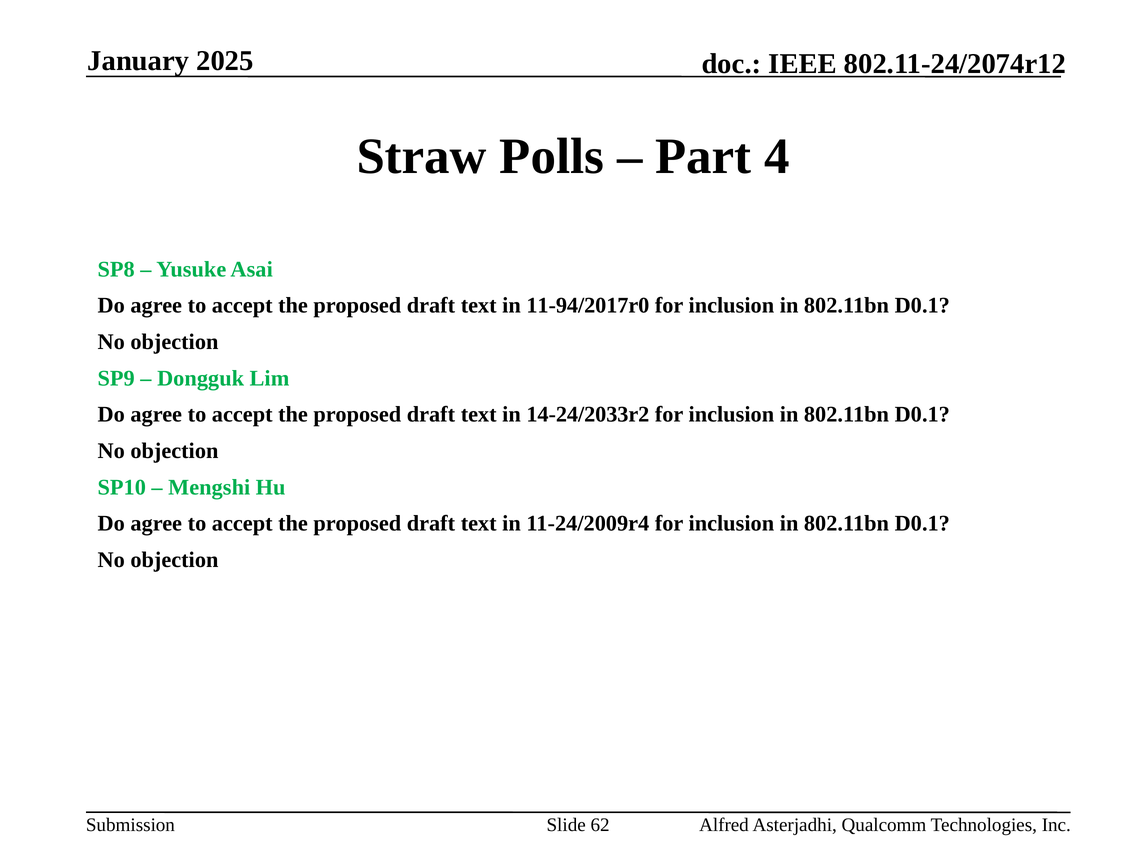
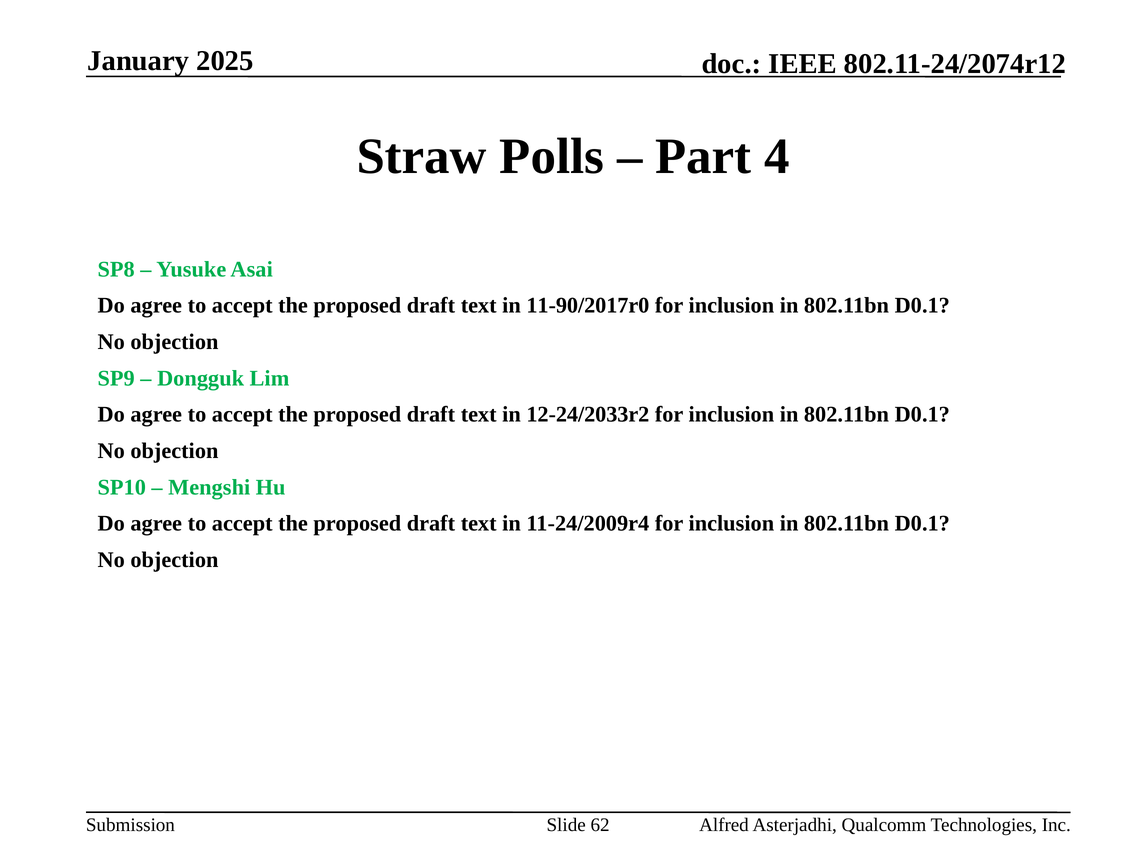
11-94/2017r0: 11-94/2017r0 -> 11-90/2017r0
14-24/2033r2: 14-24/2033r2 -> 12-24/2033r2
